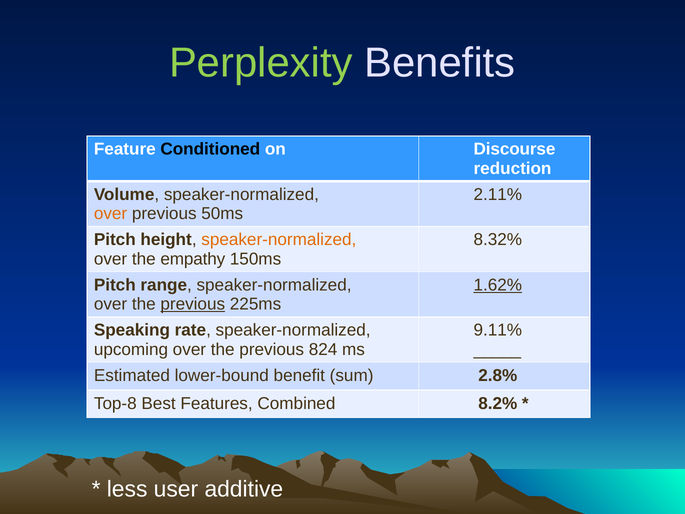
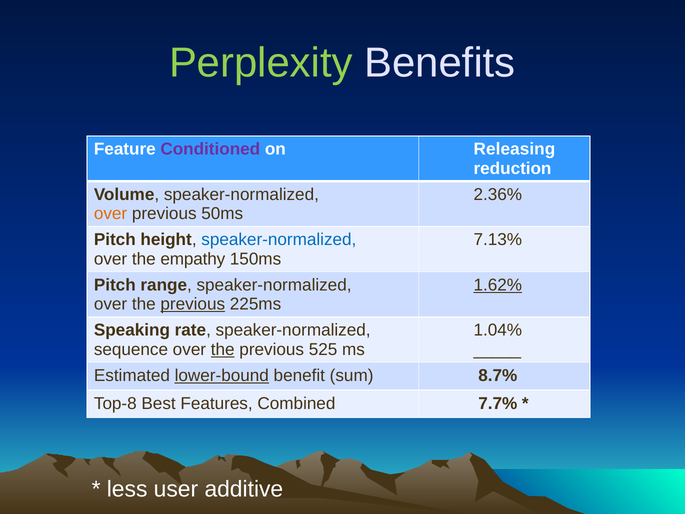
Conditioned colour: black -> purple
Discourse: Discourse -> Releasing
2.11%: 2.11% -> 2.36%
speaker-normalized at (279, 240) colour: orange -> blue
8.32%: 8.32% -> 7.13%
9.11%: 9.11% -> 1.04%
upcoming: upcoming -> sequence
the at (223, 349) underline: none -> present
824: 824 -> 525
lower-bound underline: none -> present
2.8%: 2.8% -> 8.7%
8.2%: 8.2% -> 7.7%
